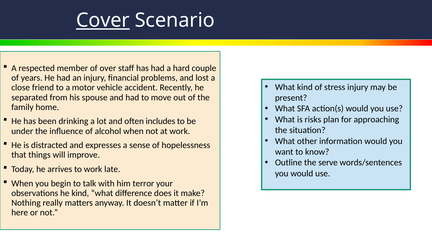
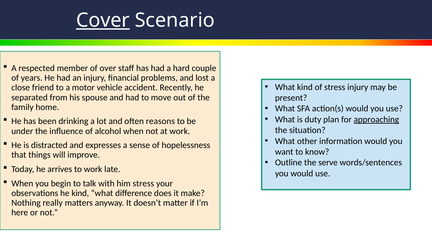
risks: risks -> duty
approaching underline: none -> present
includes: includes -> reasons
him terror: terror -> stress
